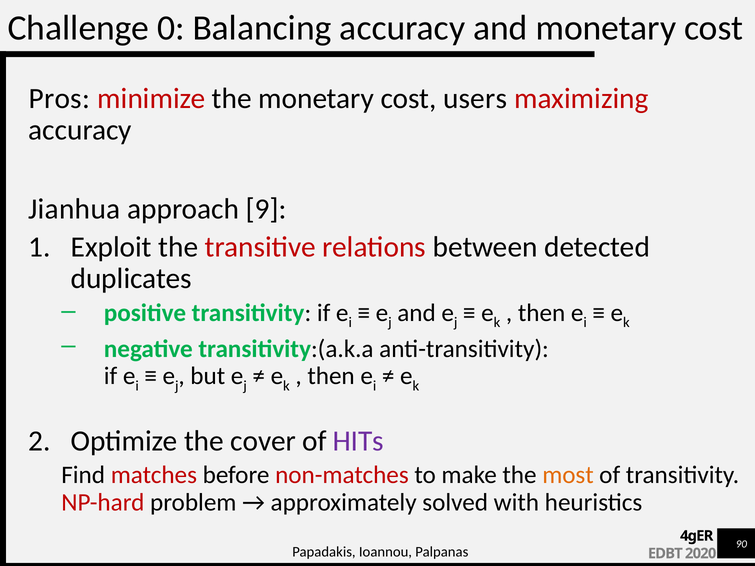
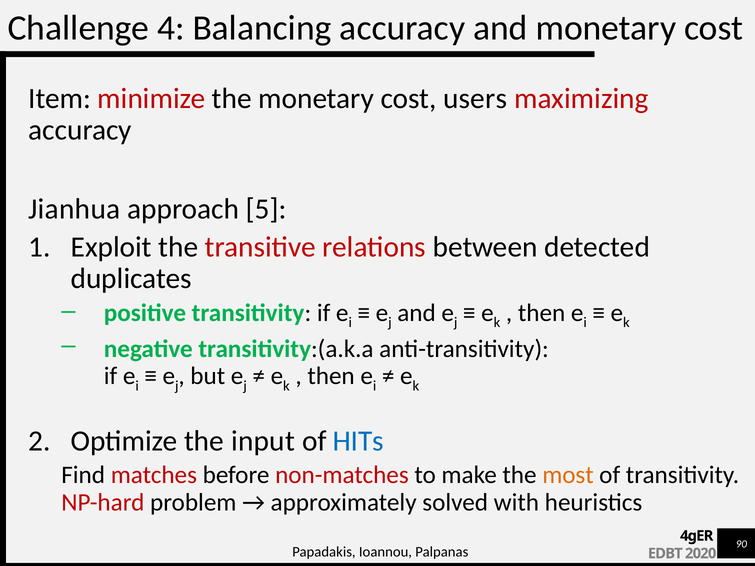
0: 0 -> 4
Pros: Pros -> Item
9: 9 -> 5
cover: cover -> input
HITs colour: purple -> blue
